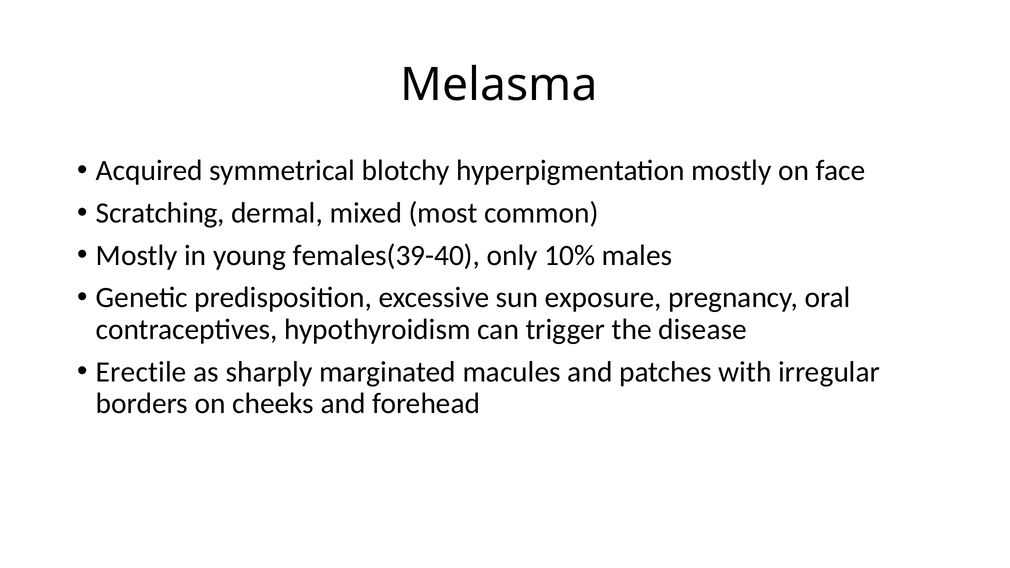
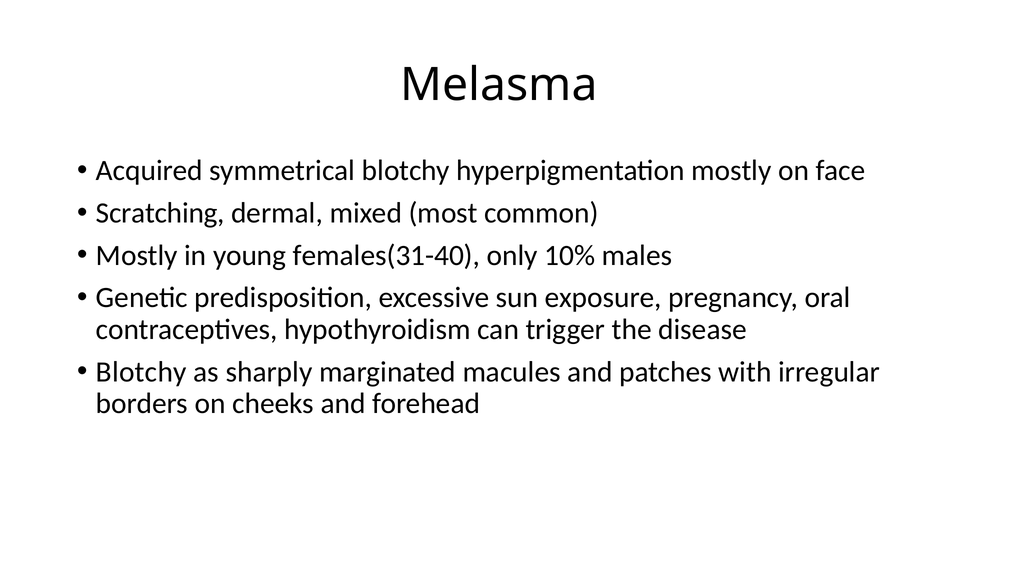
females(39-40: females(39-40 -> females(31-40
Erectile at (141, 372): Erectile -> Blotchy
